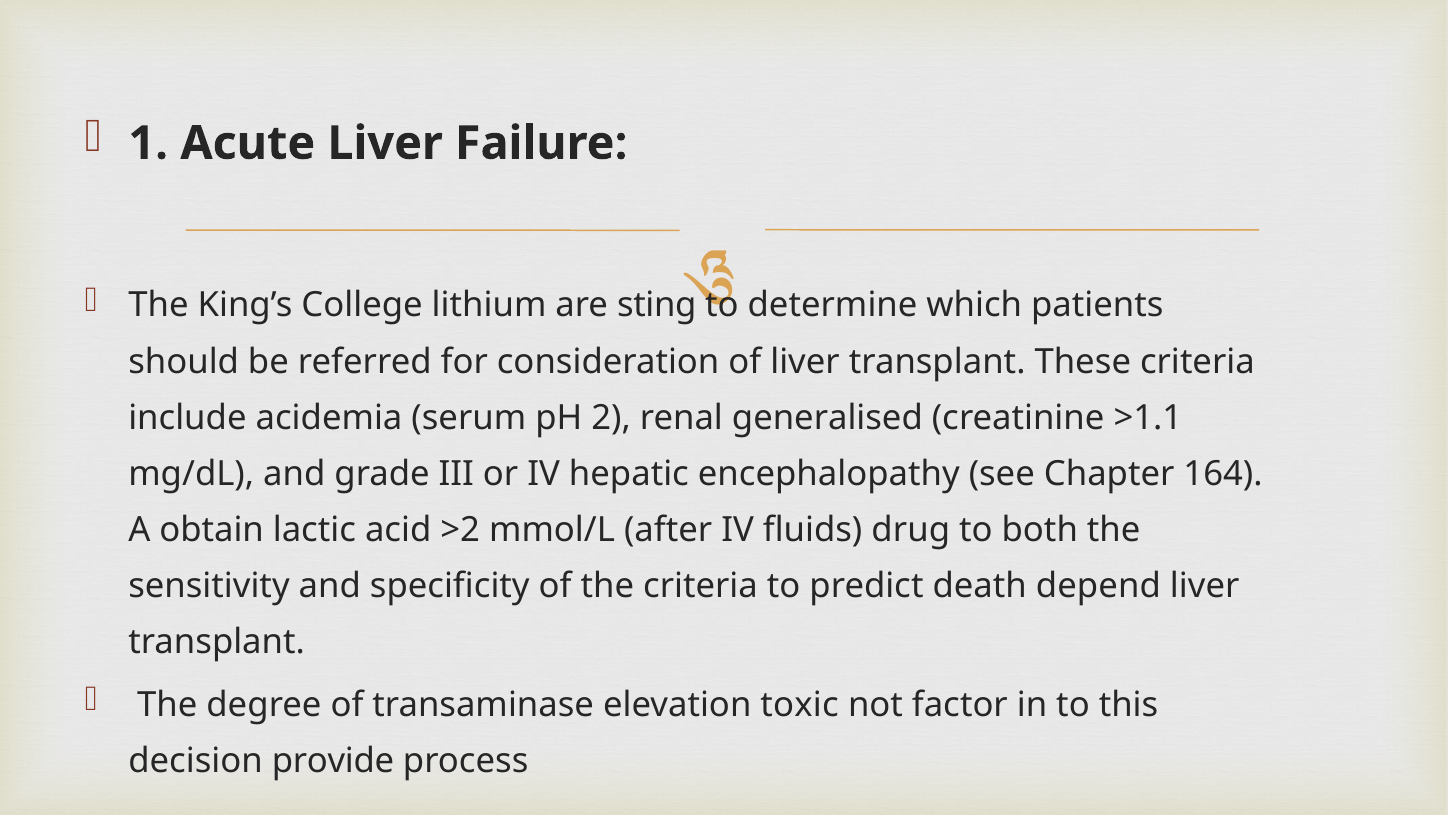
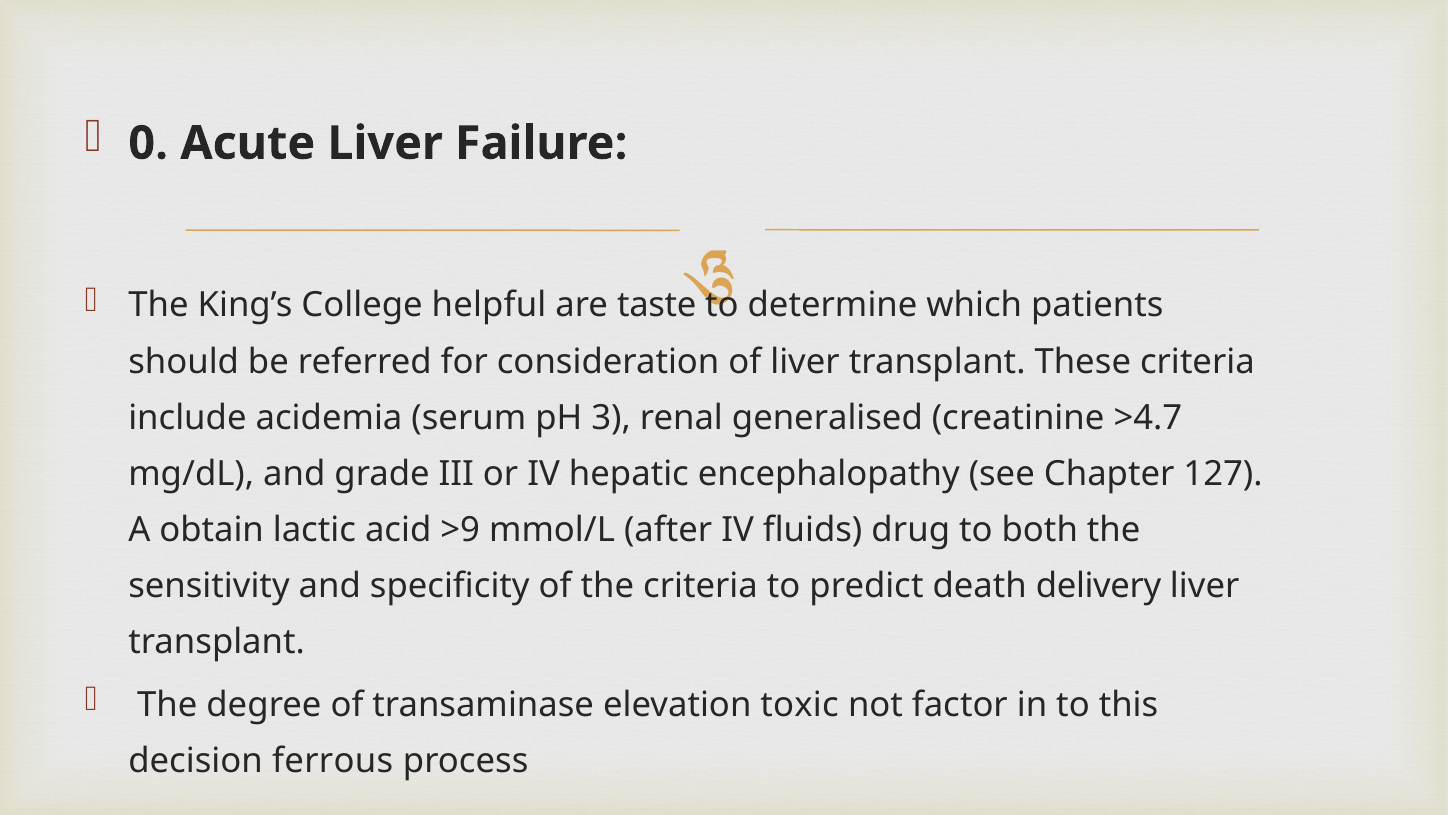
1: 1 -> 0
lithium: lithium -> helpful
sting: sting -> taste
2: 2 -> 3
>1.1: >1.1 -> >4.7
164: 164 -> 127
>2: >2 -> >9
depend: depend -> delivery
provide: provide -> ferrous
